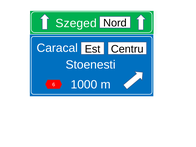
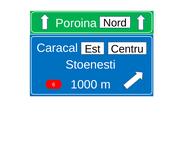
Szeged: Szeged -> Poroina
